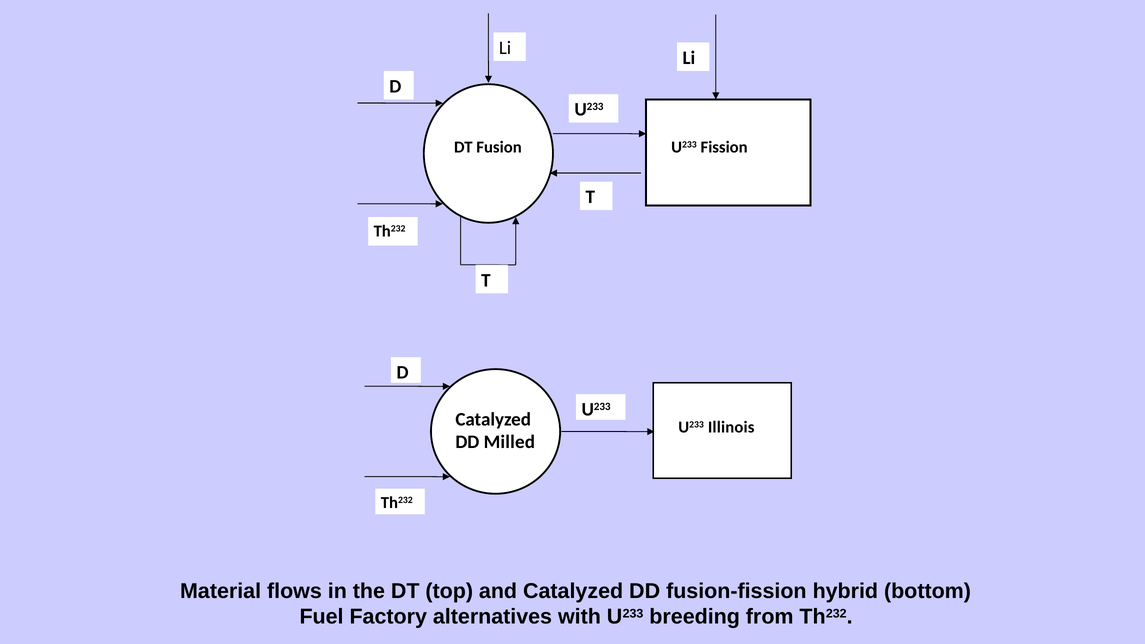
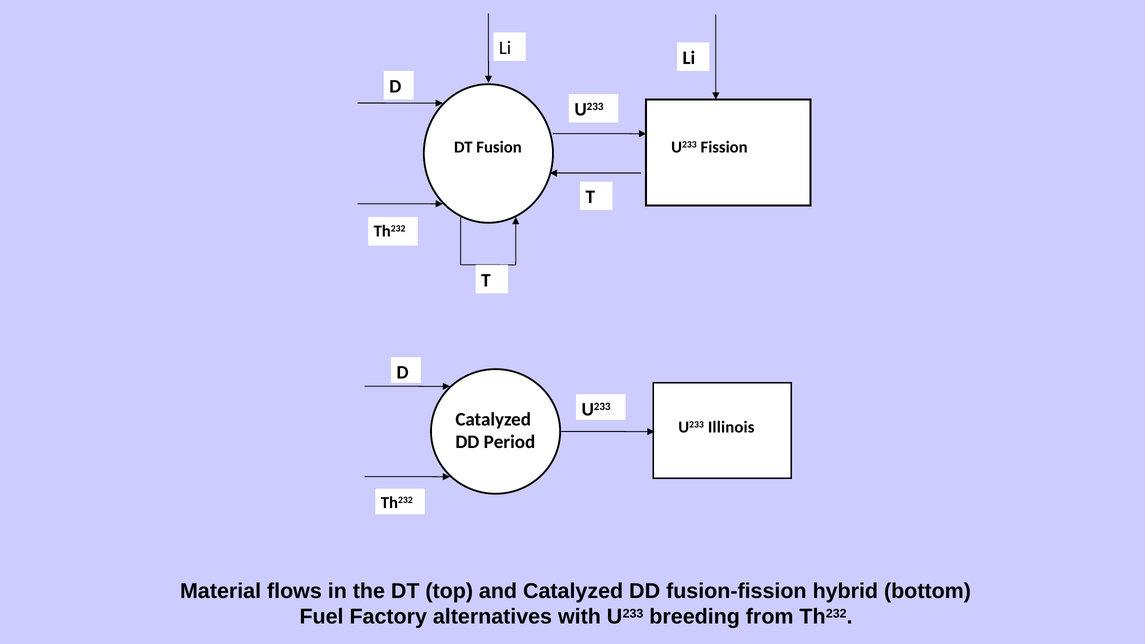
Milled: Milled -> Period
